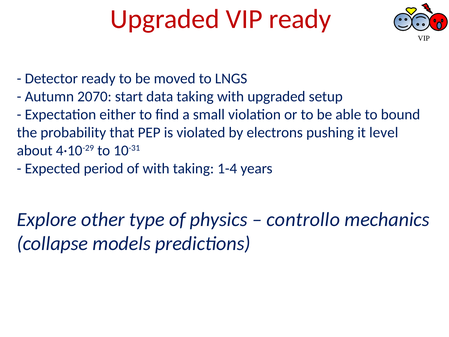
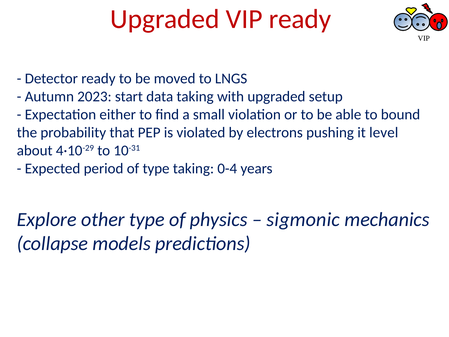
2070: 2070 -> 2023
of with: with -> type
1-4: 1-4 -> 0-4
controllo: controllo -> sigmonic
